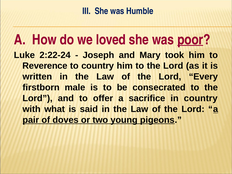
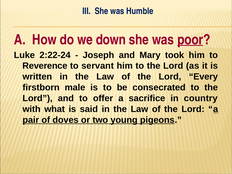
loved: loved -> down
to country: country -> servant
